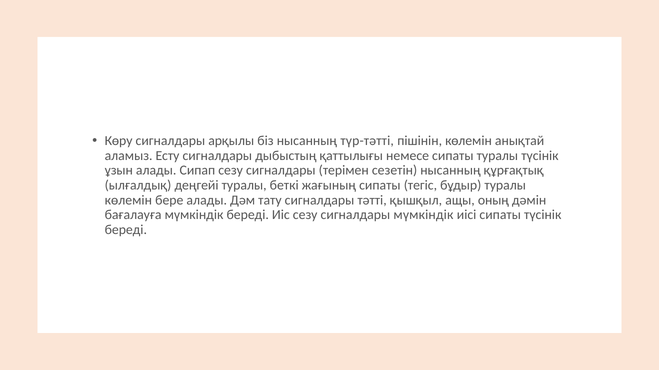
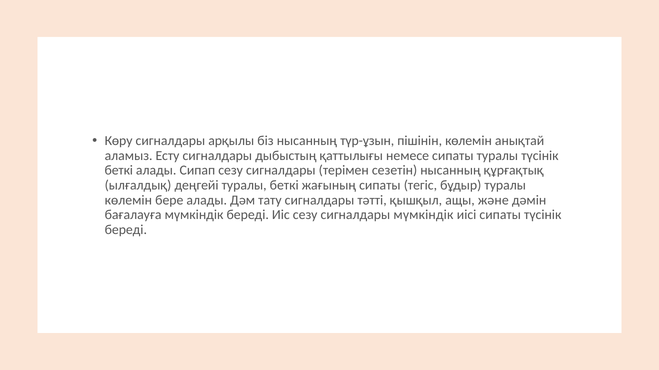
түр-тәтті: түр-тәтті -> түр-ұзын
ұзын at (119, 171): ұзын -> беткі
оның: оның -> және
